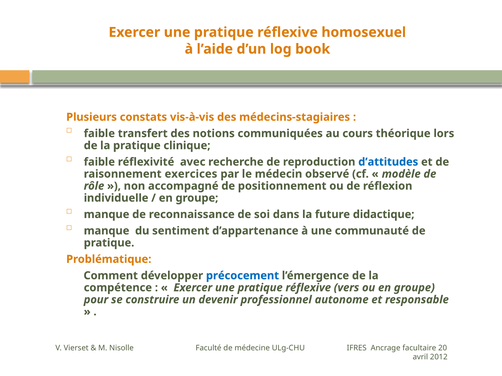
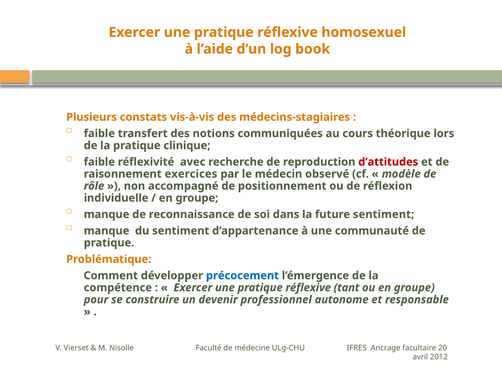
d’attitudes colour: blue -> red
future didactique: didactique -> sentiment
vers: vers -> tant
